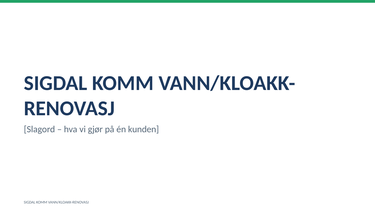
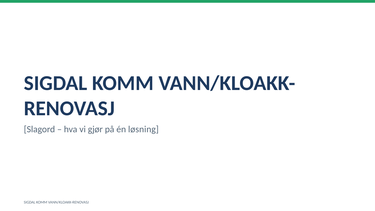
kunden: kunden -> løsning
